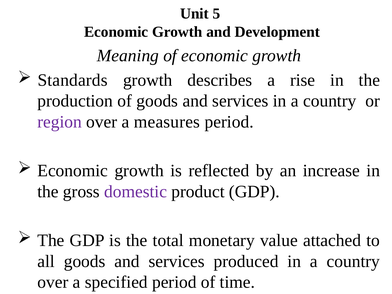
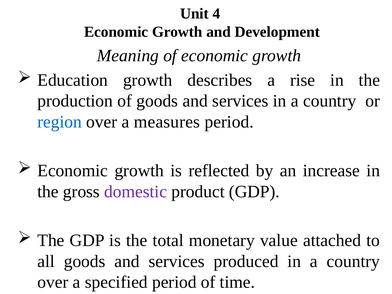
5: 5 -> 4
Standards: Standards -> Education
region colour: purple -> blue
